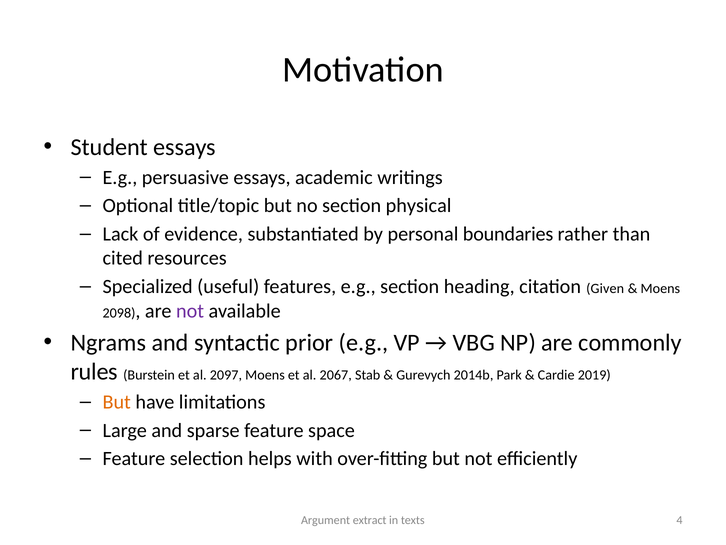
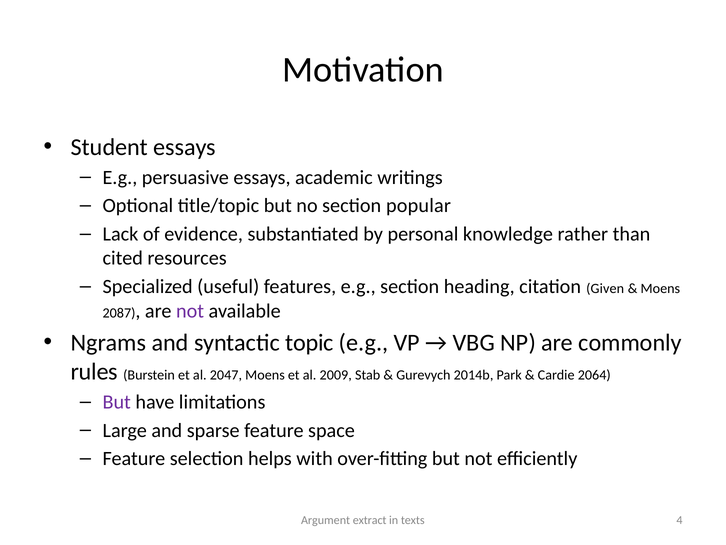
physical: physical -> popular
boundaries: boundaries -> knowledge
2098: 2098 -> 2087
prior: prior -> topic
2097: 2097 -> 2047
2067: 2067 -> 2009
2019: 2019 -> 2064
But at (117, 402) colour: orange -> purple
